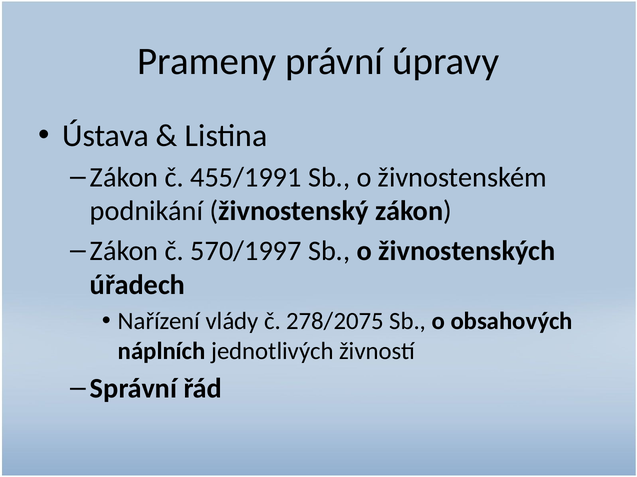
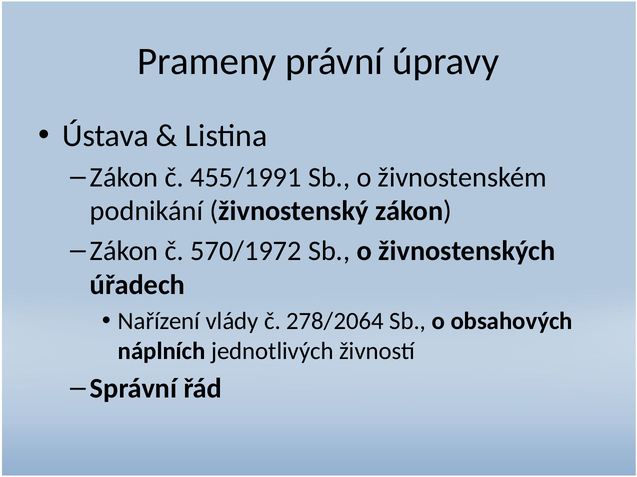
570/1997: 570/1997 -> 570/1972
278/2075: 278/2075 -> 278/2064
